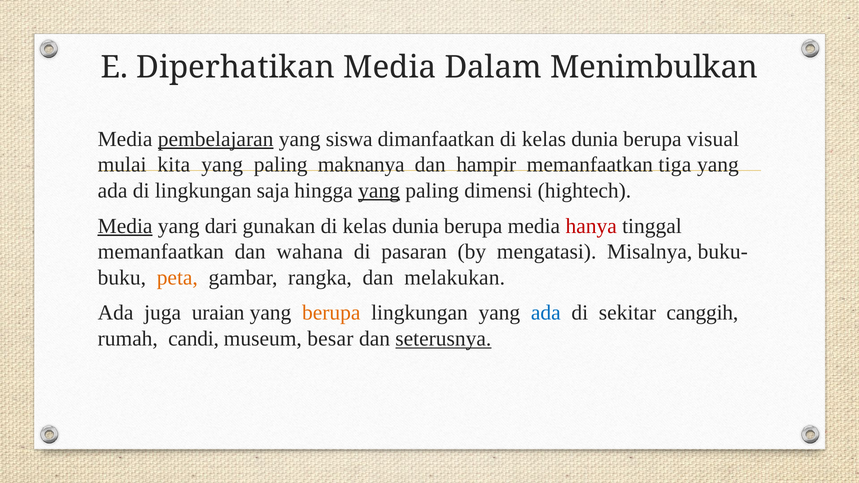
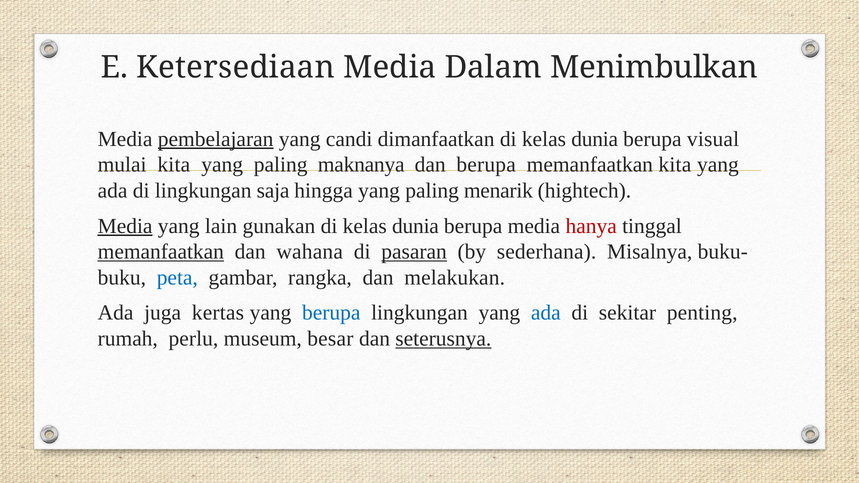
Diperhatikan: Diperhatikan -> Ketersediaan
siswa: siswa -> candi
dan hampir: hampir -> berupa
memanfaatkan tiga: tiga -> kita
yang at (379, 191) underline: present -> none
dimensi: dimensi -> menarik
dari: dari -> lain
memanfaatkan at (161, 252) underline: none -> present
pasaran underline: none -> present
mengatasi: mengatasi -> sederhana
peta colour: orange -> blue
uraian: uraian -> kertas
berupa at (331, 313) colour: orange -> blue
canggih: canggih -> penting
candi: candi -> perlu
